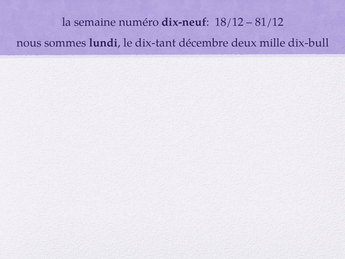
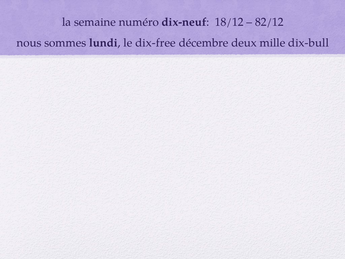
81/12: 81/12 -> 82/12
dix-tant: dix-tant -> dix-free
